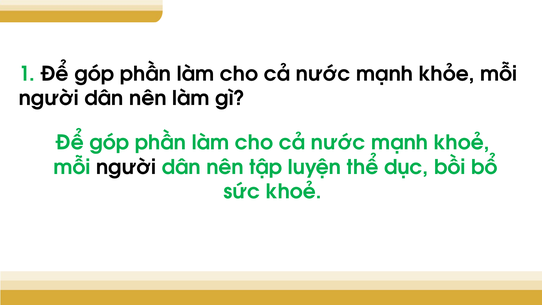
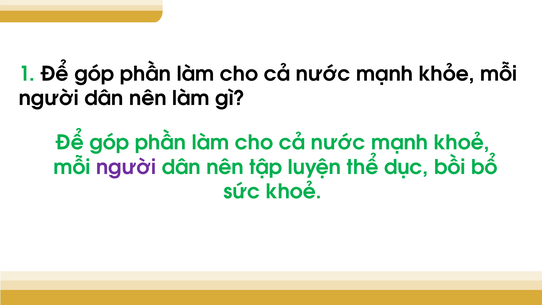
người at (126, 167) colour: black -> purple
